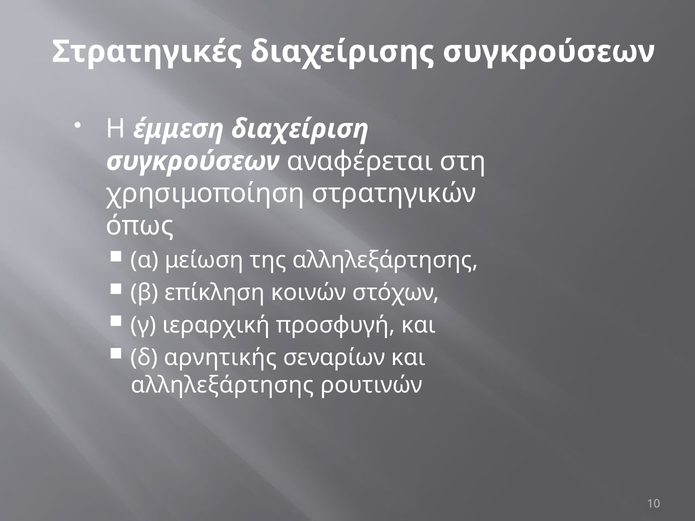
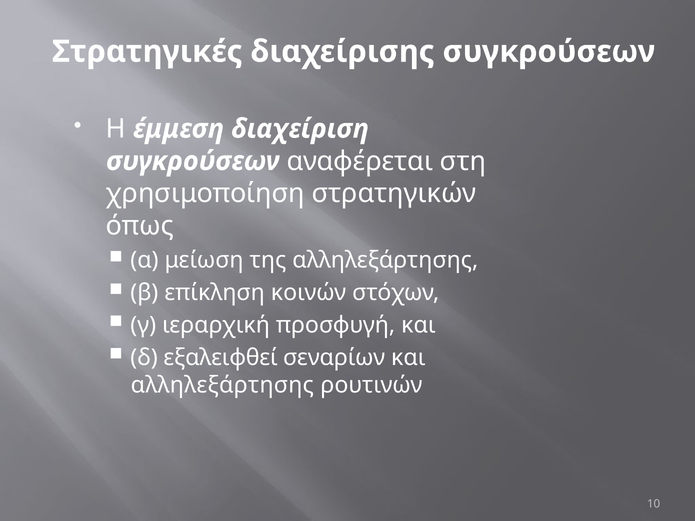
αρνητικής: αρνητικής -> εξαλειφθεί
